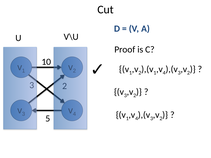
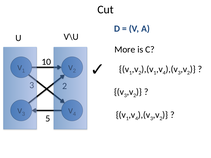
Proof: Proof -> More
